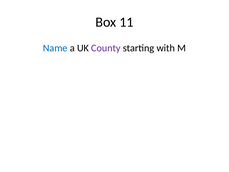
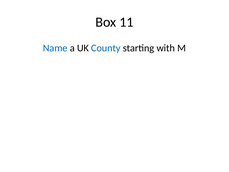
County colour: purple -> blue
